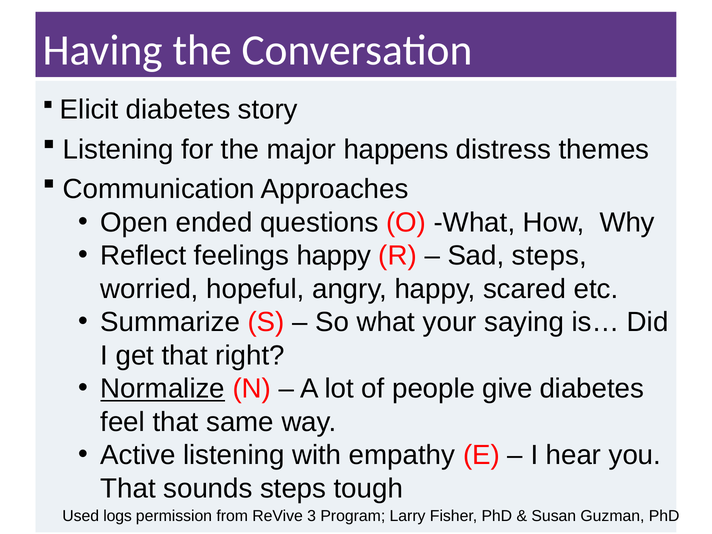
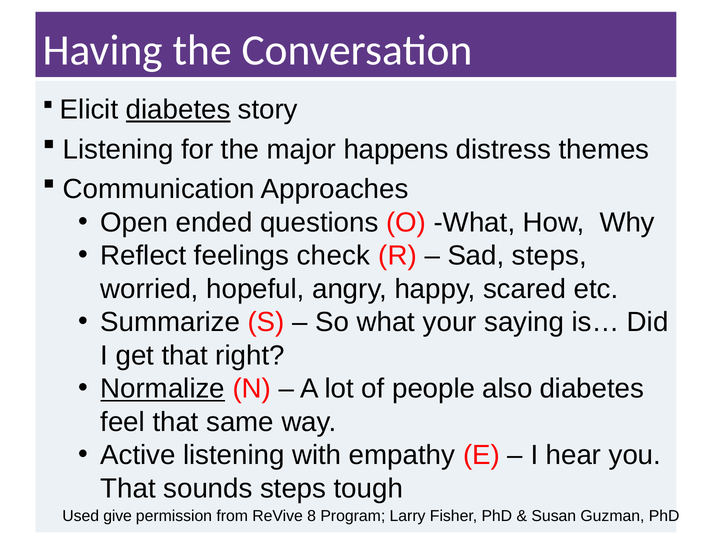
diabetes at (178, 110) underline: none -> present
feelings happy: happy -> check
give: give -> also
logs: logs -> give
3: 3 -> 8
